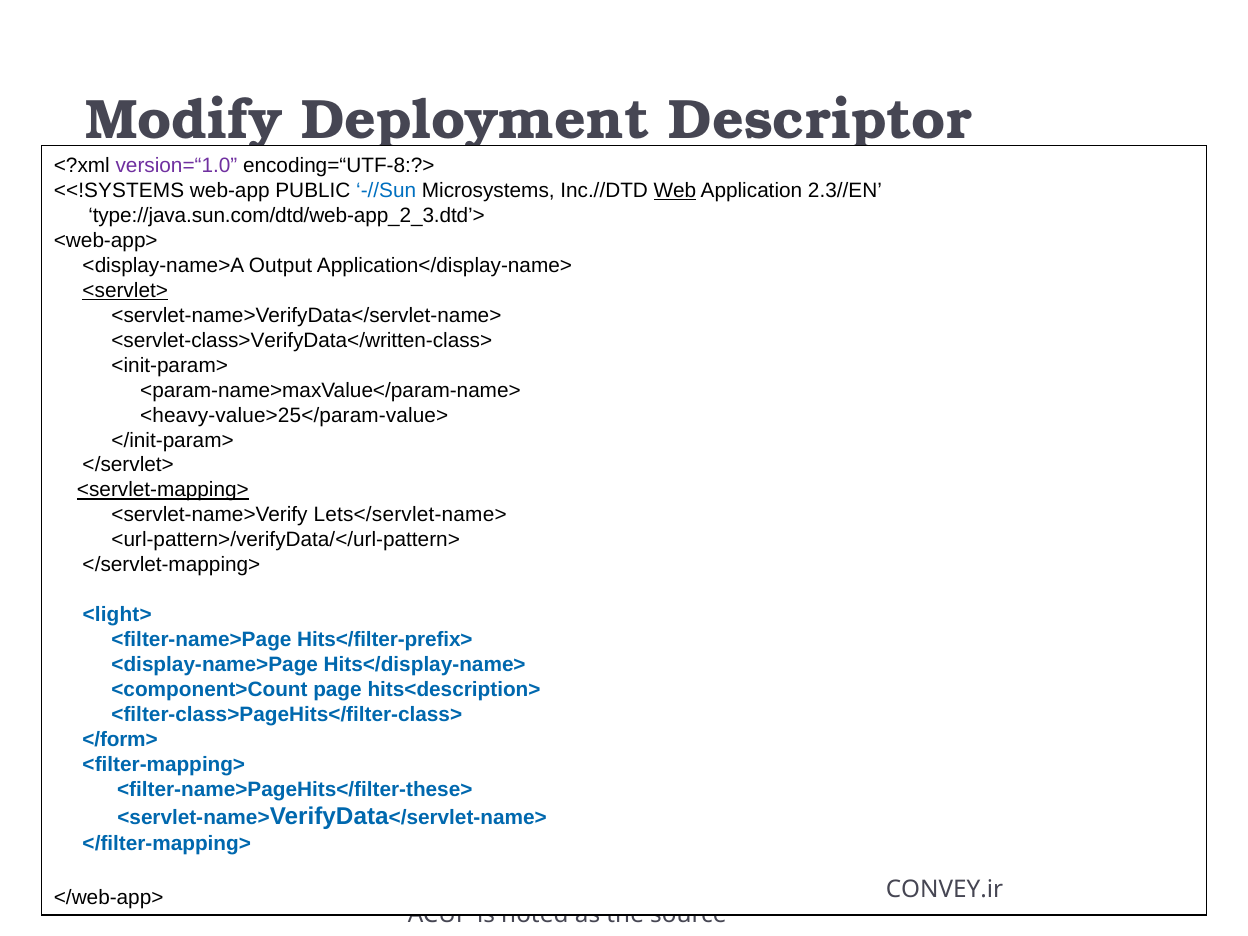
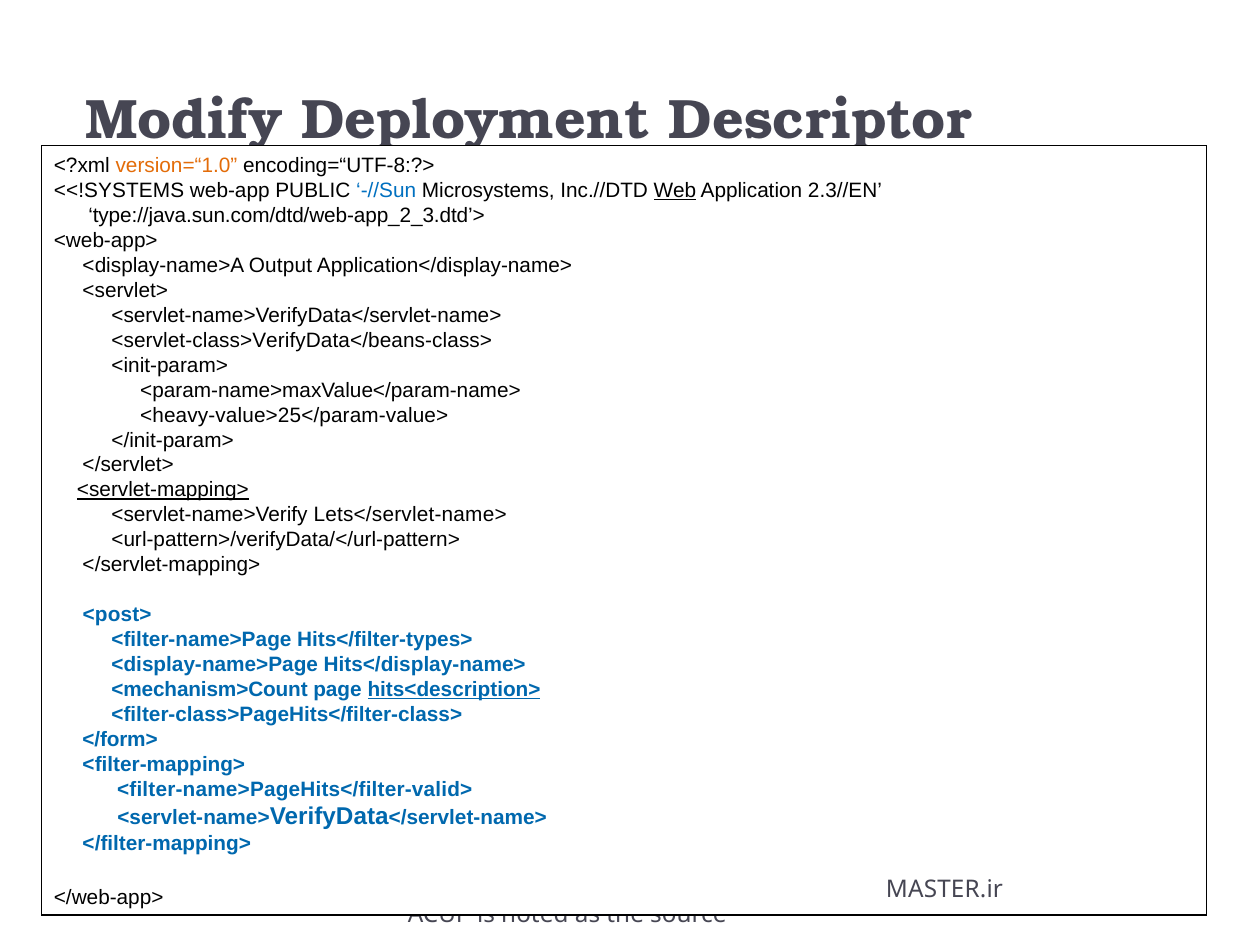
version=“1.0 colour: purple -> orange
<servlet> underline: present -> none
<servlet-class>VerifyData</written-class>: <servlet-class>VerifyData</written-class> -> <servlet-class>VerifyData</beans-class>
<light>: <light> -> <post>
Hits</filter-prefix>: Hits</filter-prefix> -> Hits</filter-types>
<component>Count: <component>Count -> <mechanism>Count
hits<description> underline: none -> present
<filter-name>PageHits</filter-these>: <filter-name>PageHits</filter-these> -> <filter-name>PageHits</filter-valid>
CONVEY.ir: CONVEY.ir -> MASTER.ir
